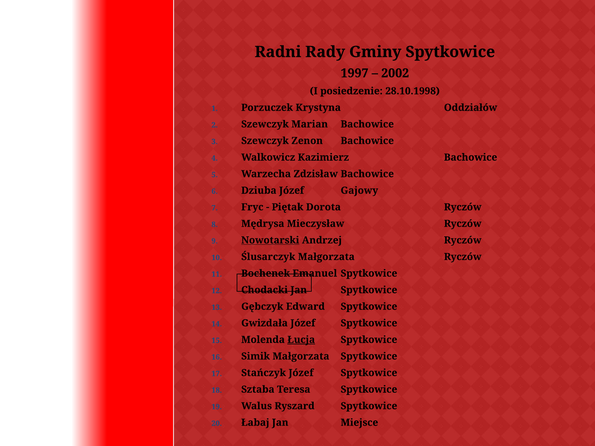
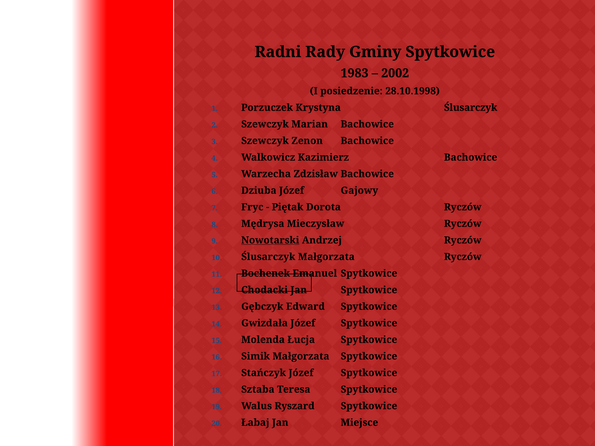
1997: 1997 -> 1983
Krystyna Oddziałów: Oddziałów -> Ślusarczyk
Łucja underline: present -> none
